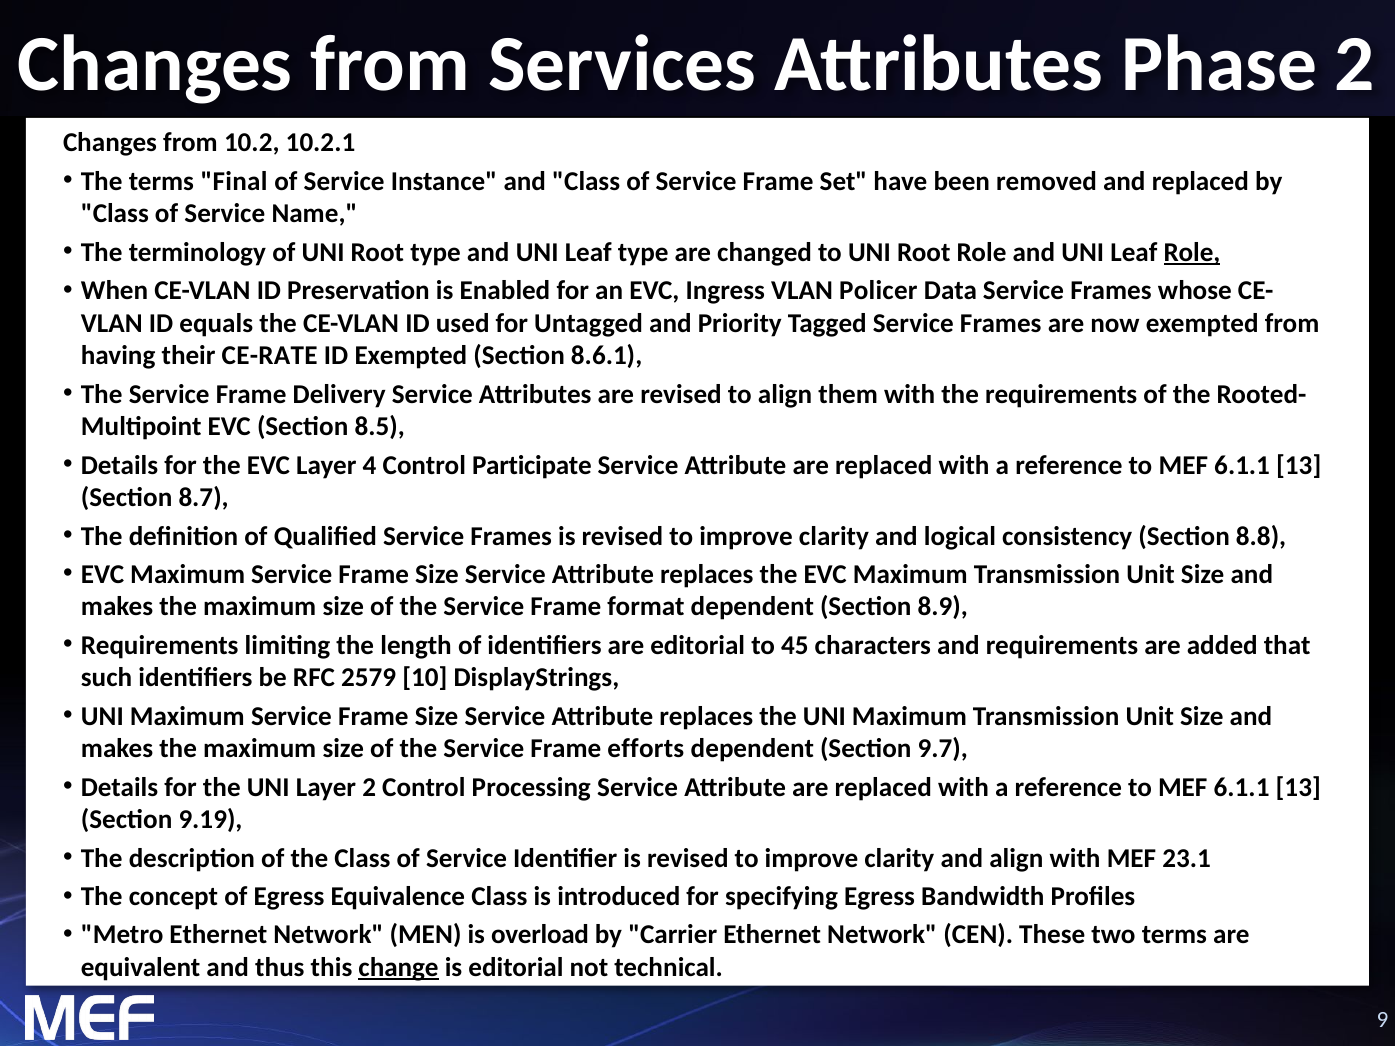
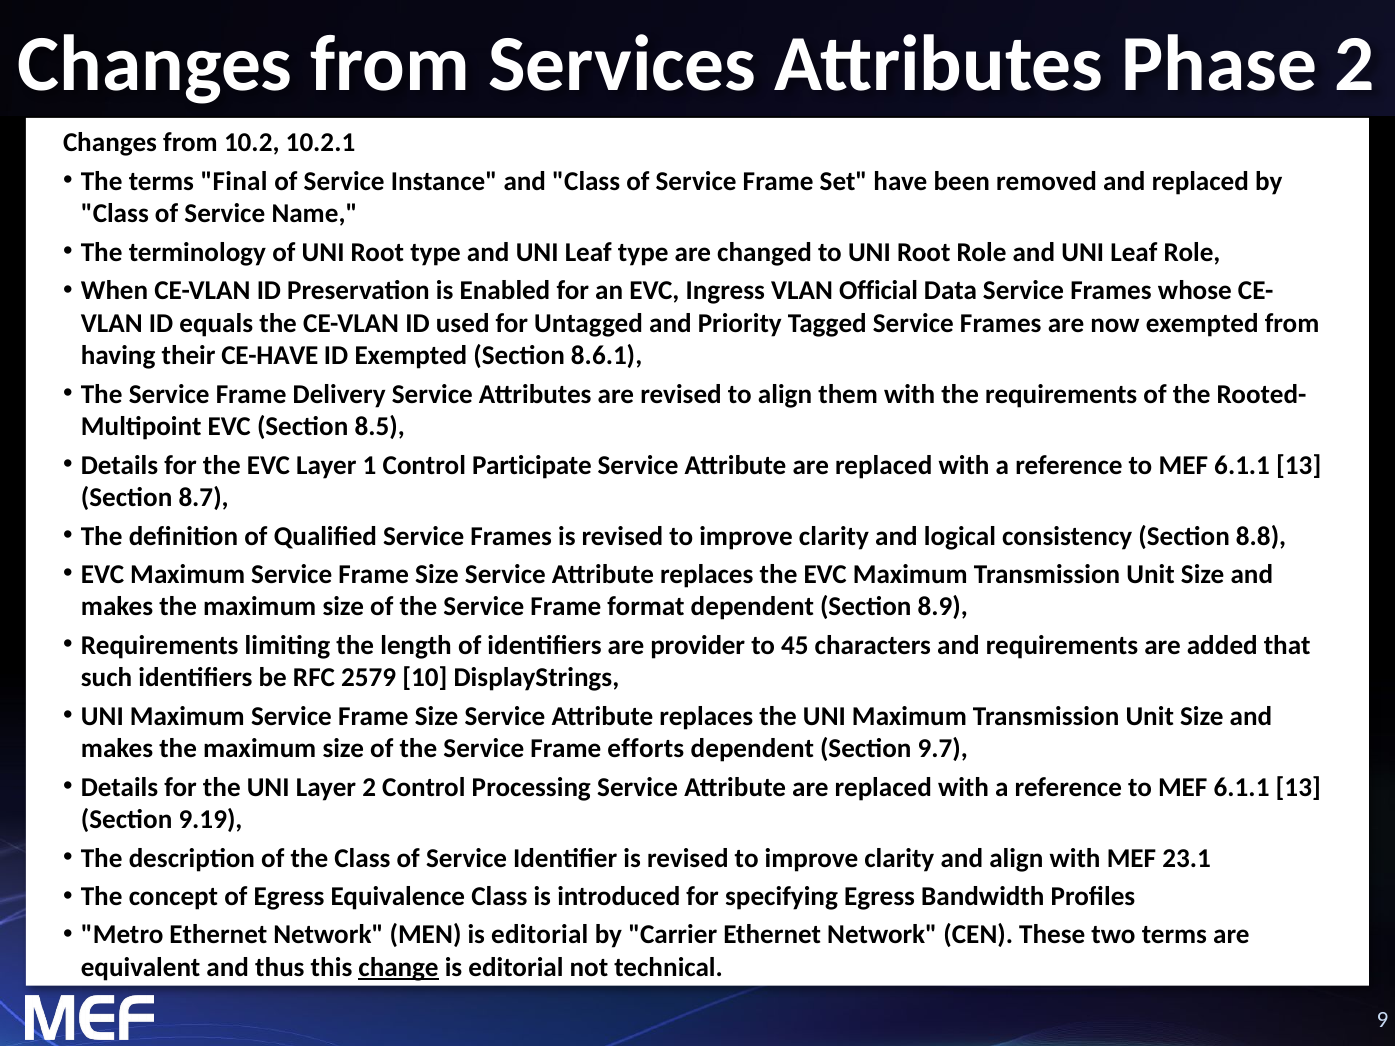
Role at (1192, 252) underline: present -> none
Policer: Policer -> Official
CE-RATE: CE-RATE -> CE-HAVE
4: 4 -> 1
are editorial: editorial -> provider
MEN is overload: overload -> editorial
